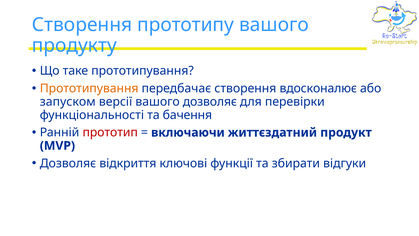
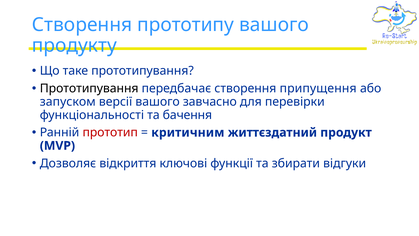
Прототипування at (89, 88) colour: orange -> black
вдосконалює: вдосконалює -> припущення
вашого дозволяє: дозволяє -> завчасно
включаючи: включаючи -> критичним
